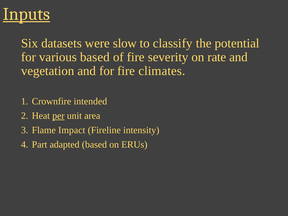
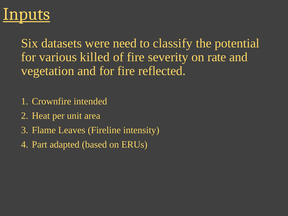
slow: slow -> need
various based: based -> killed
climates: climates -> reflected
per underline: present -> none
Impact: Impact -> Leaves
